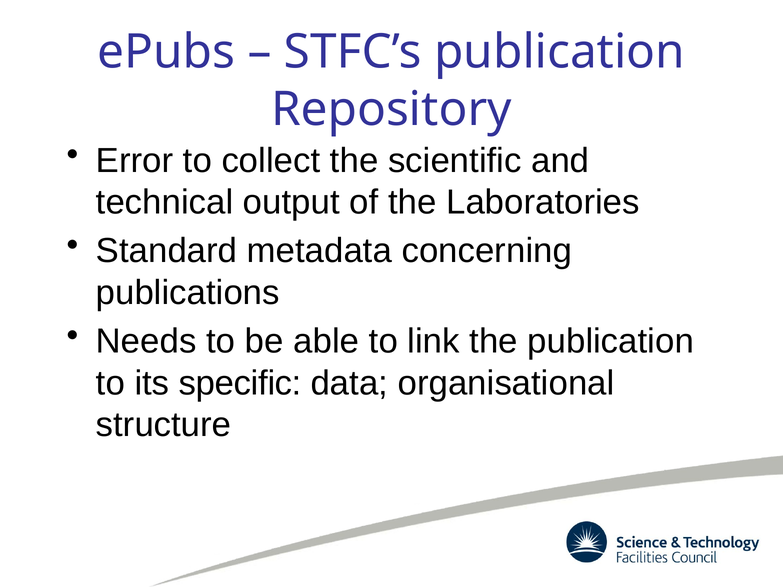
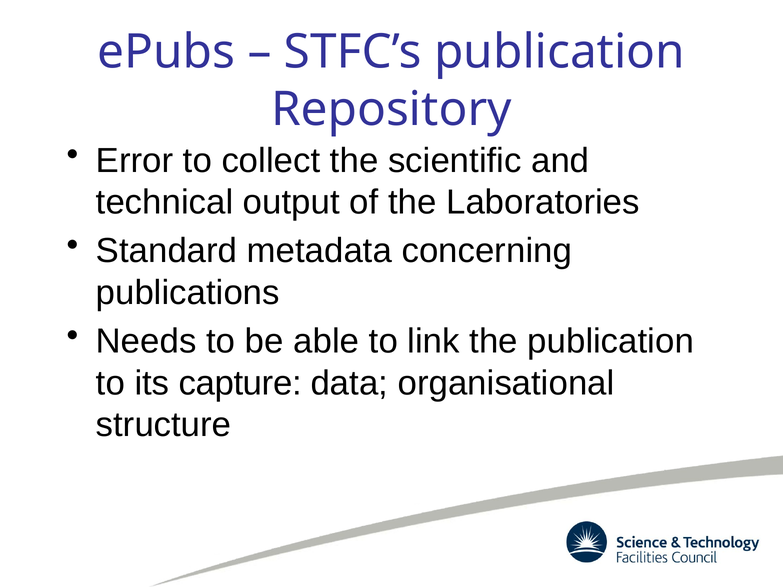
specific: specific -> capture
